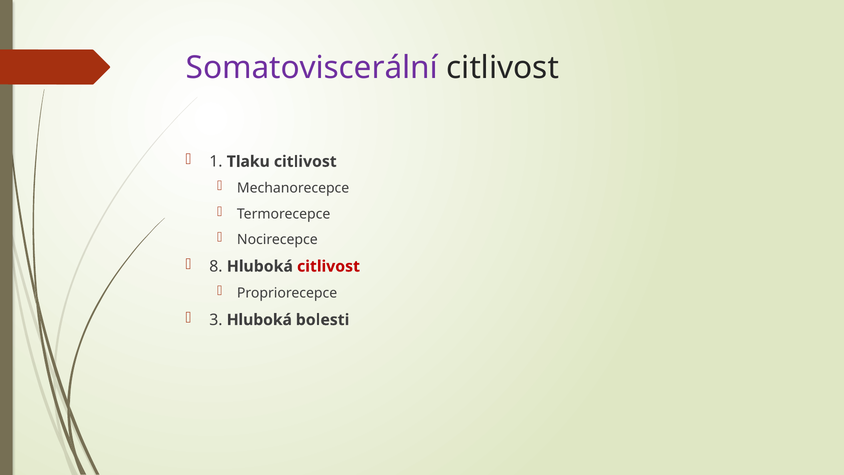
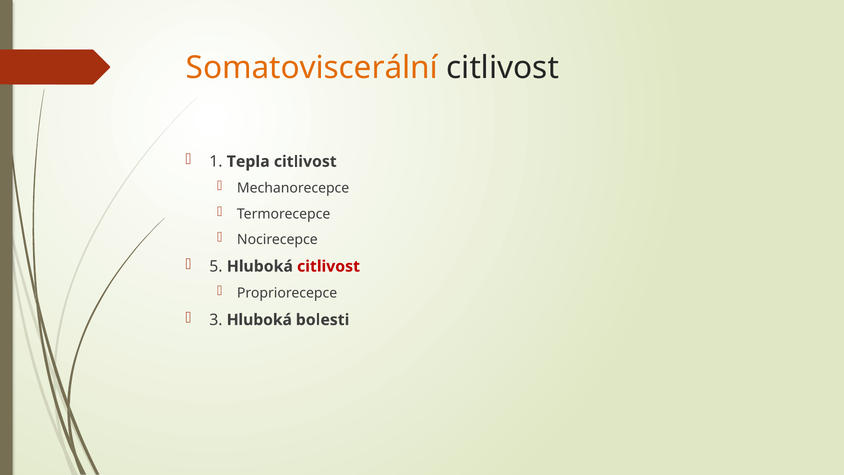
Somatoviscerální colour: purple -> orange
Tlaku: Tlaku -> Tepla
8: 8 -> 5
